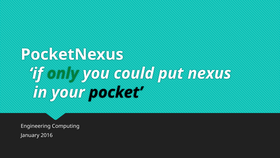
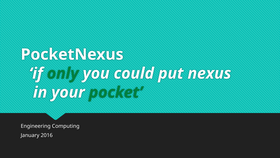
pocket colour: black -> green
